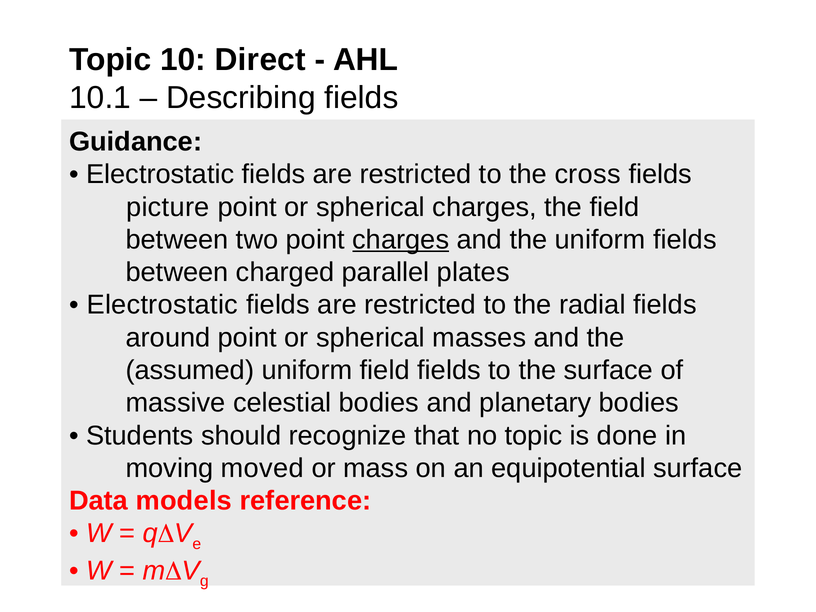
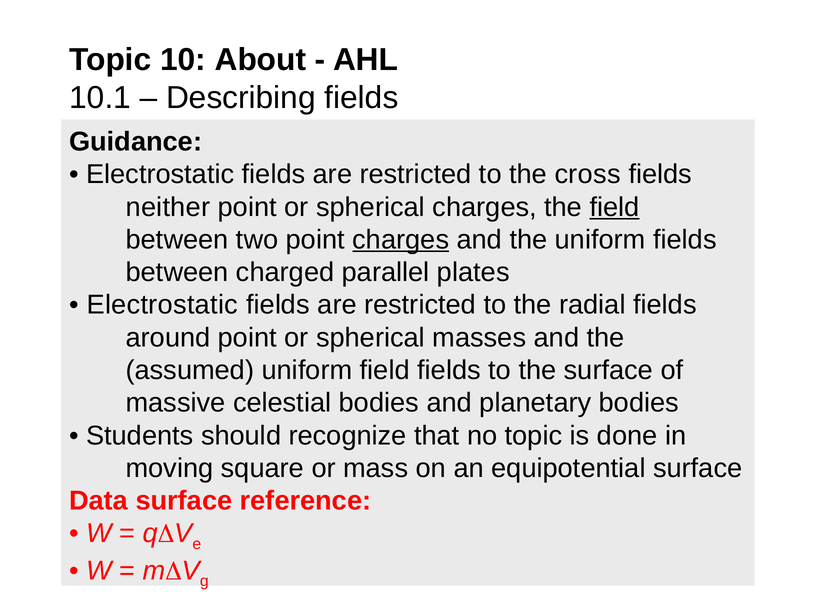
Direct: Direct -> About
picture: picture -> neither
field at (615, 207) underline: none -> present
moved: moved -> square
Data models: models -> surface
